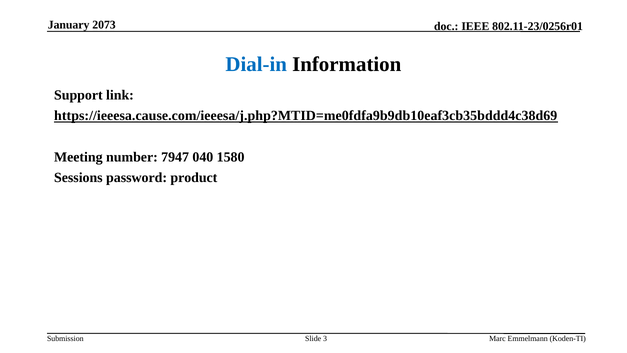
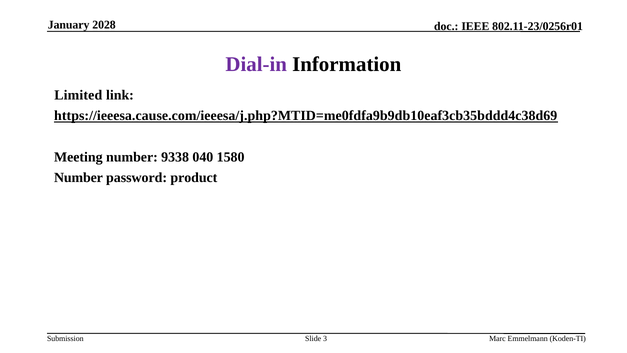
2073: 2073 -> 2028
Dial-in colour: blue -> purple
Support: Support -> Limited
7947: 7947 -> 9338
Sessions at (78, 178): Sessions -> Number
